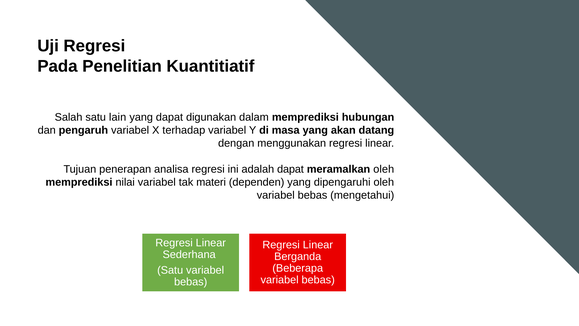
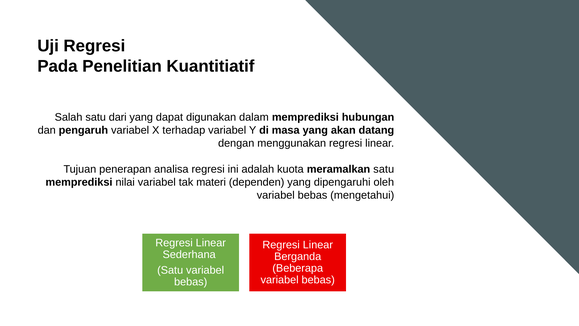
lain: lain -> dari
adalah dapat: dapat -> kuota
meramalkan oleh: oleh -> satu
